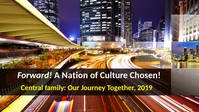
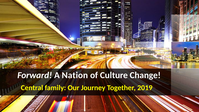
Chosen: Chosen -> Change
